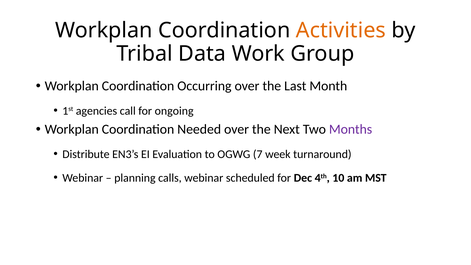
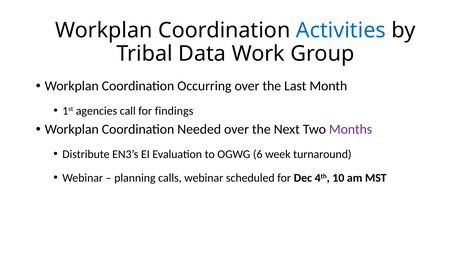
Activities colour: orange -> blue
ongoing: ongoing -> findings
7: 7 -> 6
